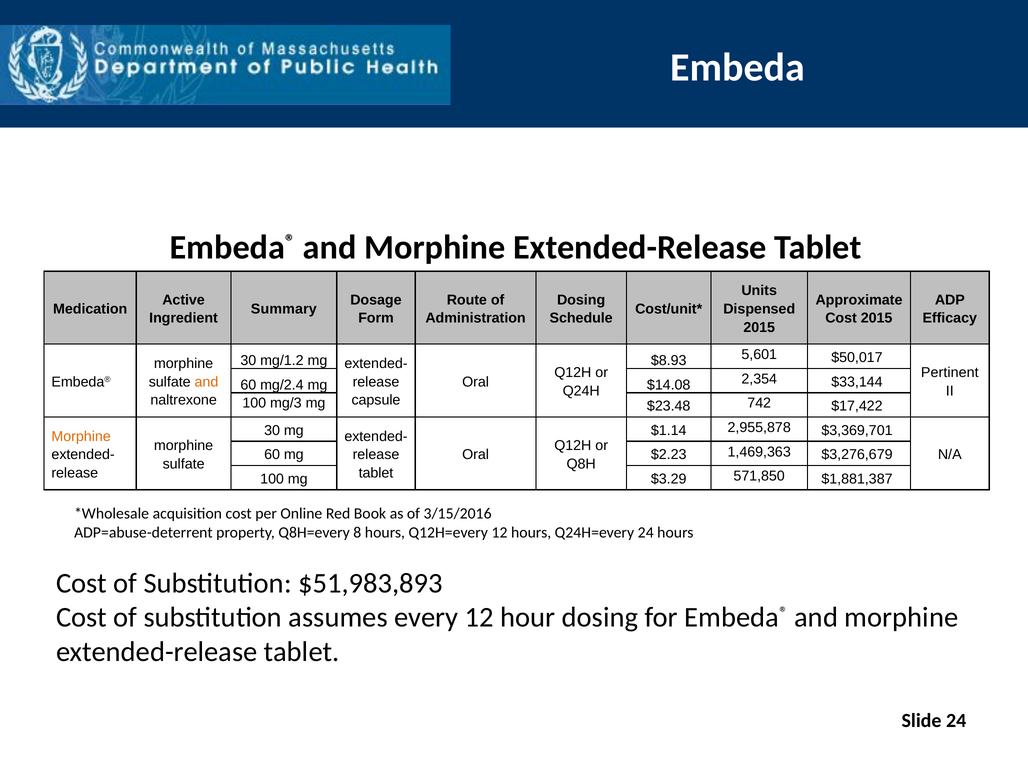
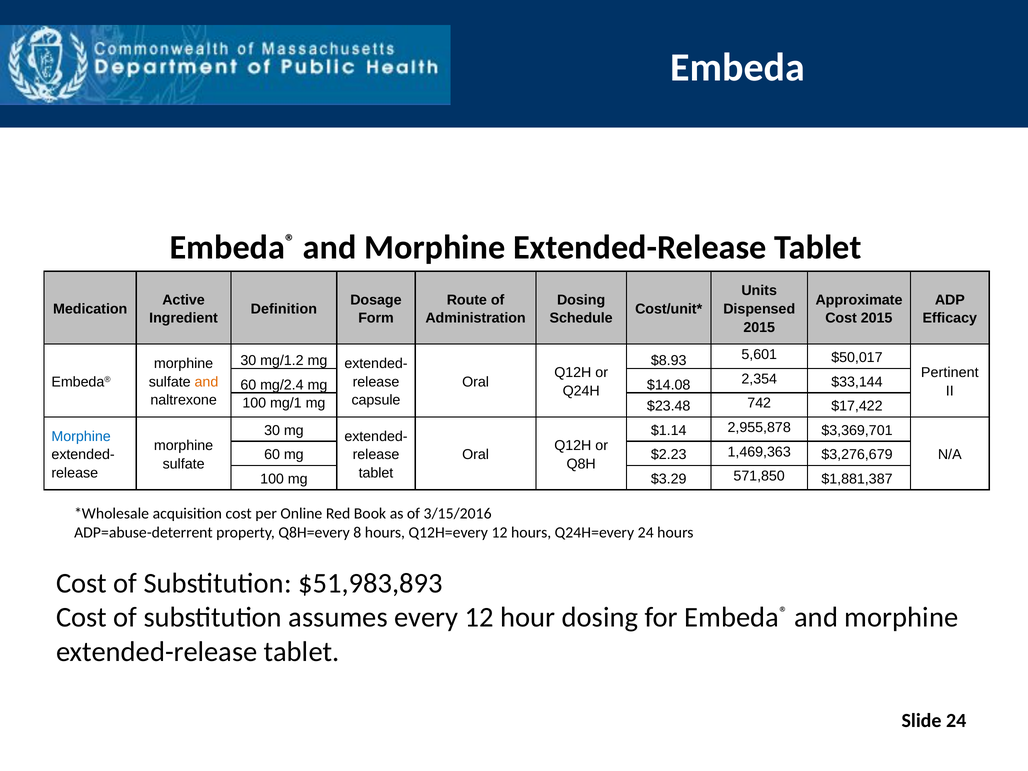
Summary: Summary -> Definition
mg/3: mg/3 -> mg/1
Morphine at (81, 436) colour: orange -> blue
